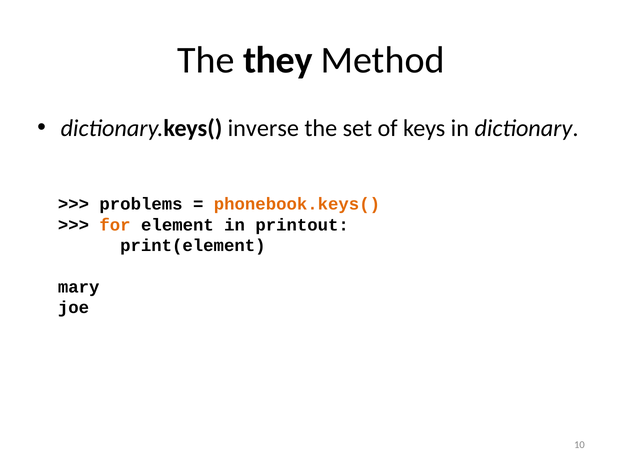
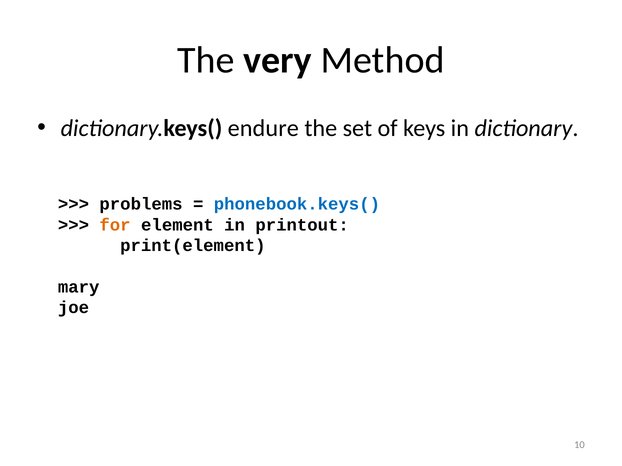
they: they -> very
inverse: inverse -> endure
phonebook.keys( colour: orange -> blue
